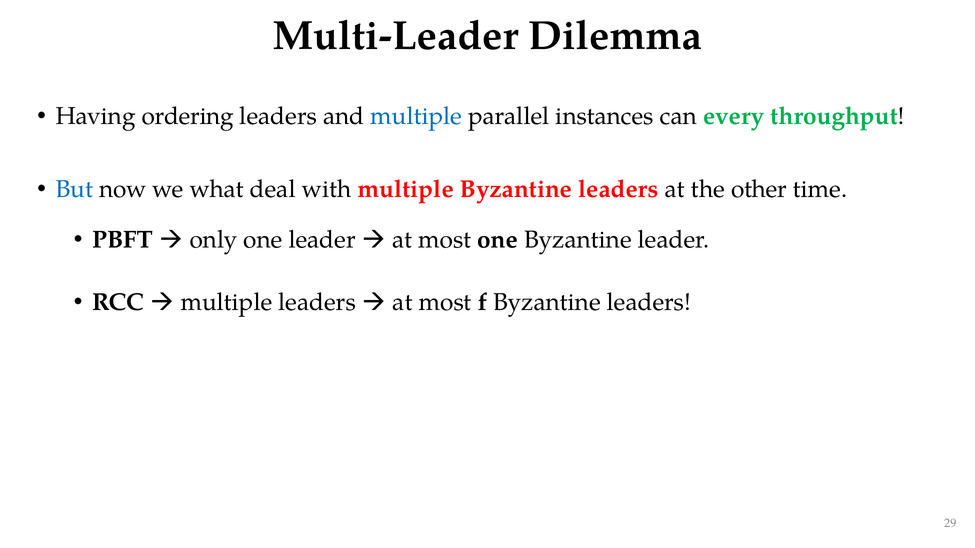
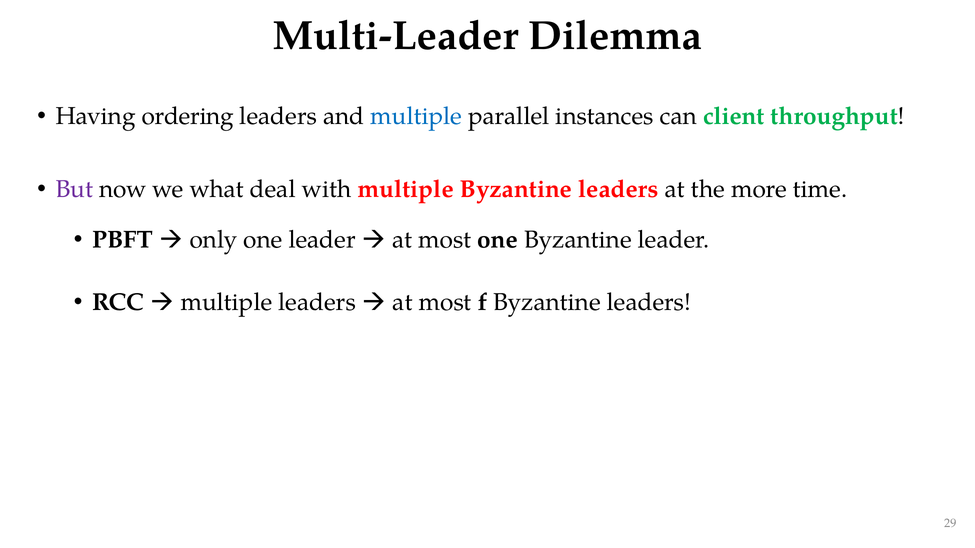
every: every -> client
But colour: blue -> purple
other: other -> more
